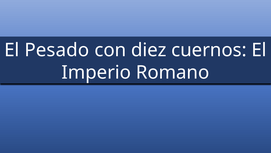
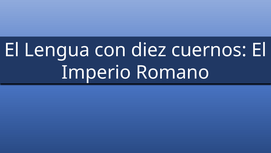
Pesado: Pesado -> Lengua
